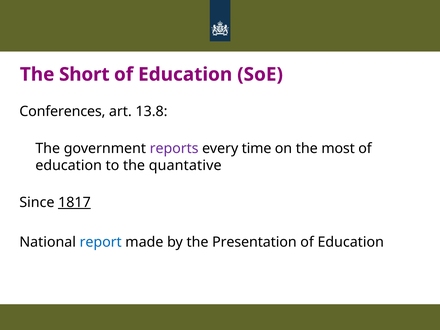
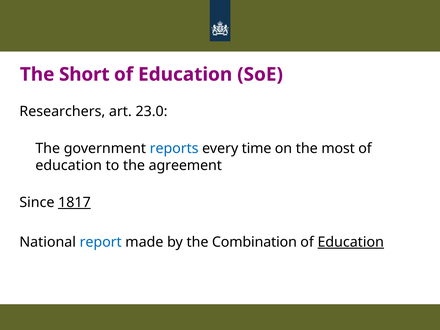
Conferences: Conferences -> Researchers
13.8: 13.8 -> 23.0
reports colour: purple -> blue
quantative: quantative -> agreement
Presentation: Presentation -> Combination
Education at (351, 242) underline: none -> present
